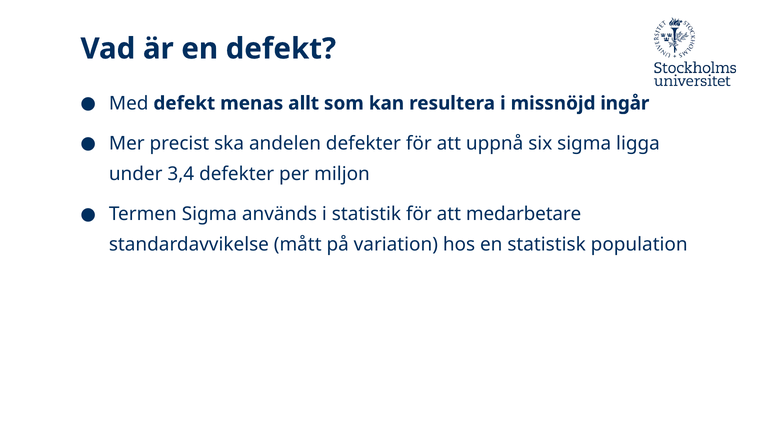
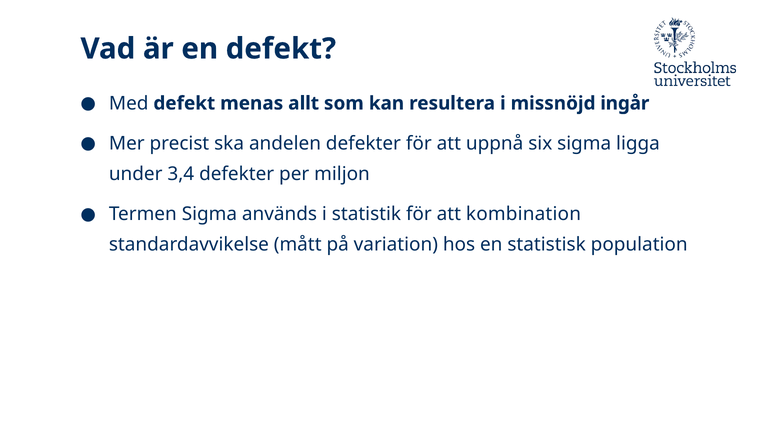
medarbetare: medarbetare -> kombination
